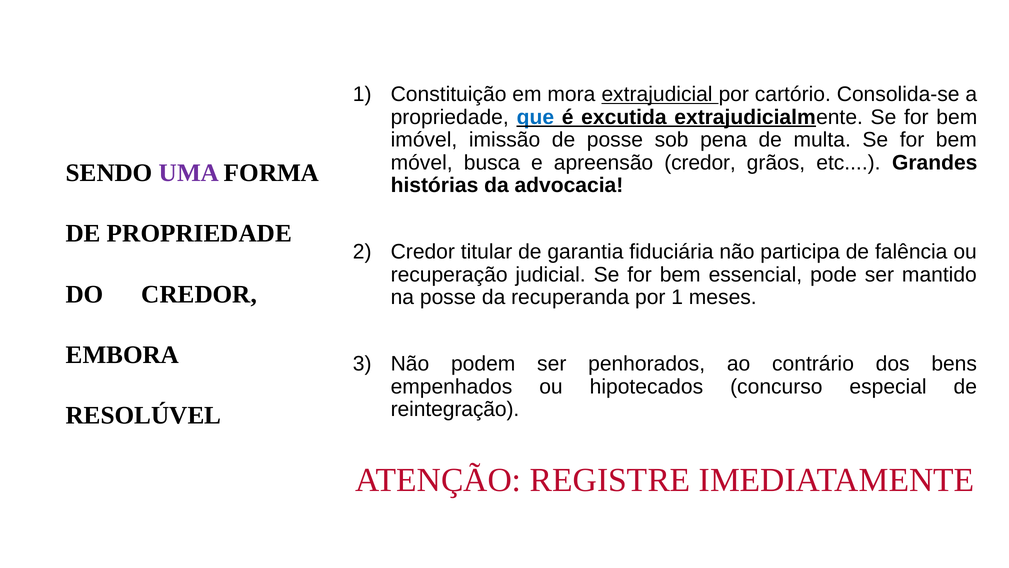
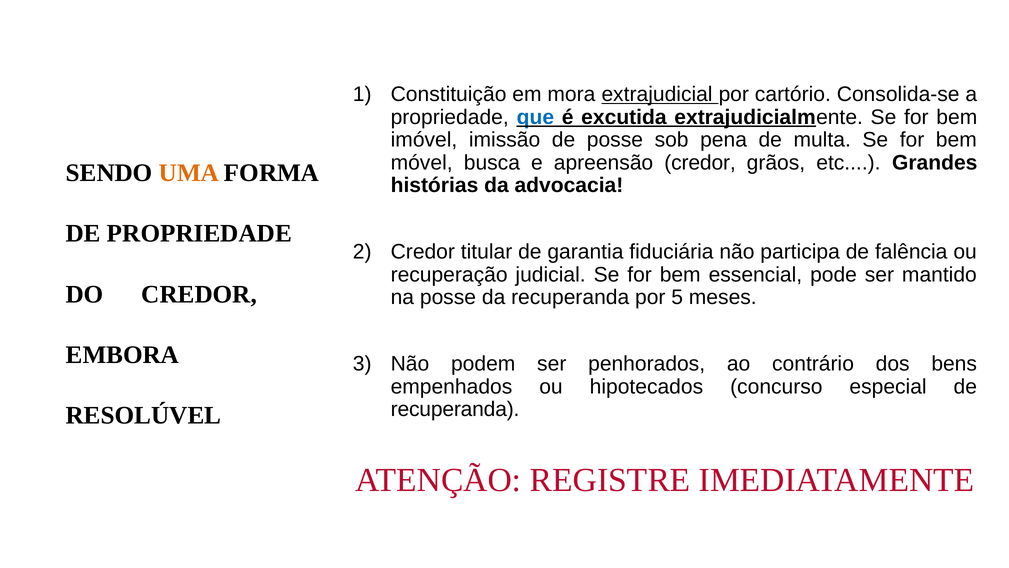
UMA at (189, 173) colour: purple -> orange
por 1: 1 -> 5
reintegração at (455, 409): reintegração -> recuperanda
